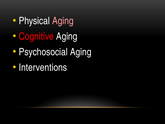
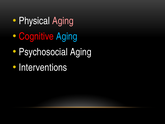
Aging at (67, 36) colour: white -> light blue
